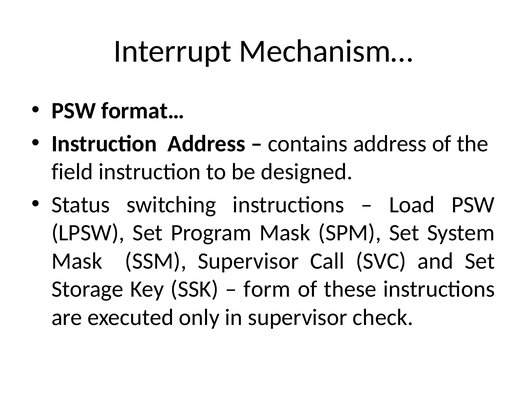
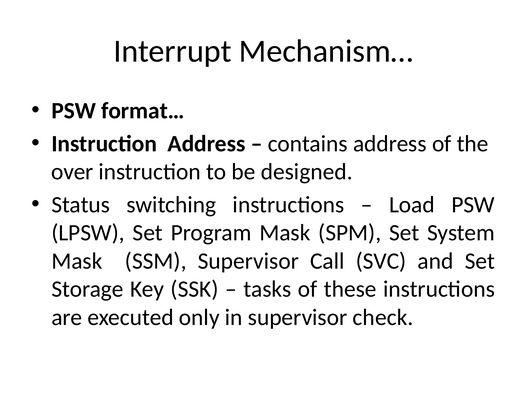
field: field -> over
form: form -> tasks
